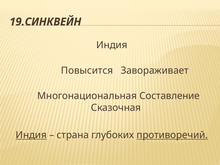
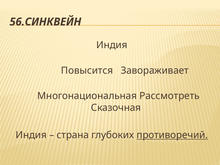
19.СИНКВЕЙН: 19.СИНКВЕЙН -> 56.СИНКВЕЙН
Составление: Составление -> Рассмотреть
Индия at (31, 135) underline: present -> none
